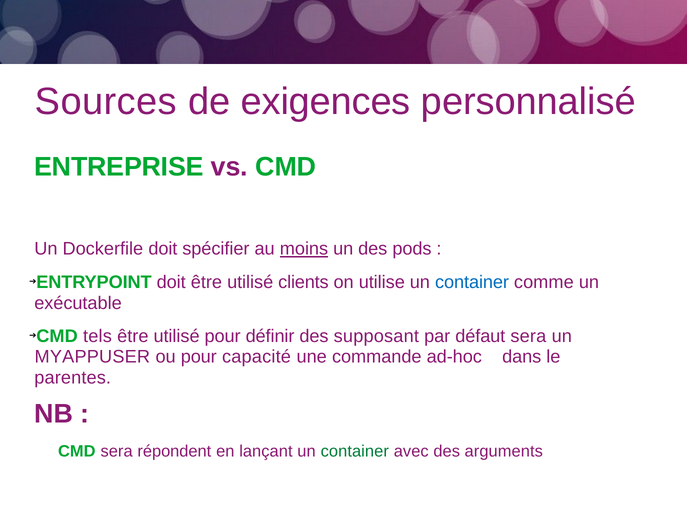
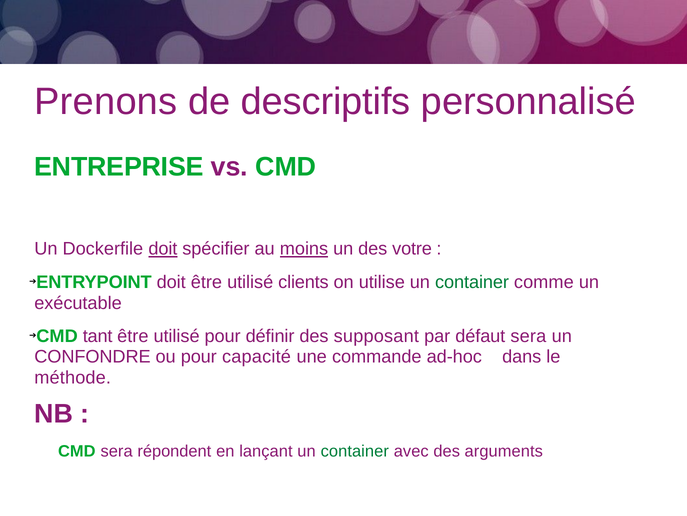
Sources: Sources -> Prenons
exigences: exigences -> descriptifs
doit at (163, 249) underline: none -> present
pods: pods -> votre
container at (472, 282) colour: blue -> green
tels: tels -> tant
MYAPPUSER: MYAPPUSER -> CONFONDRE
parentes: parentes -> méthode
